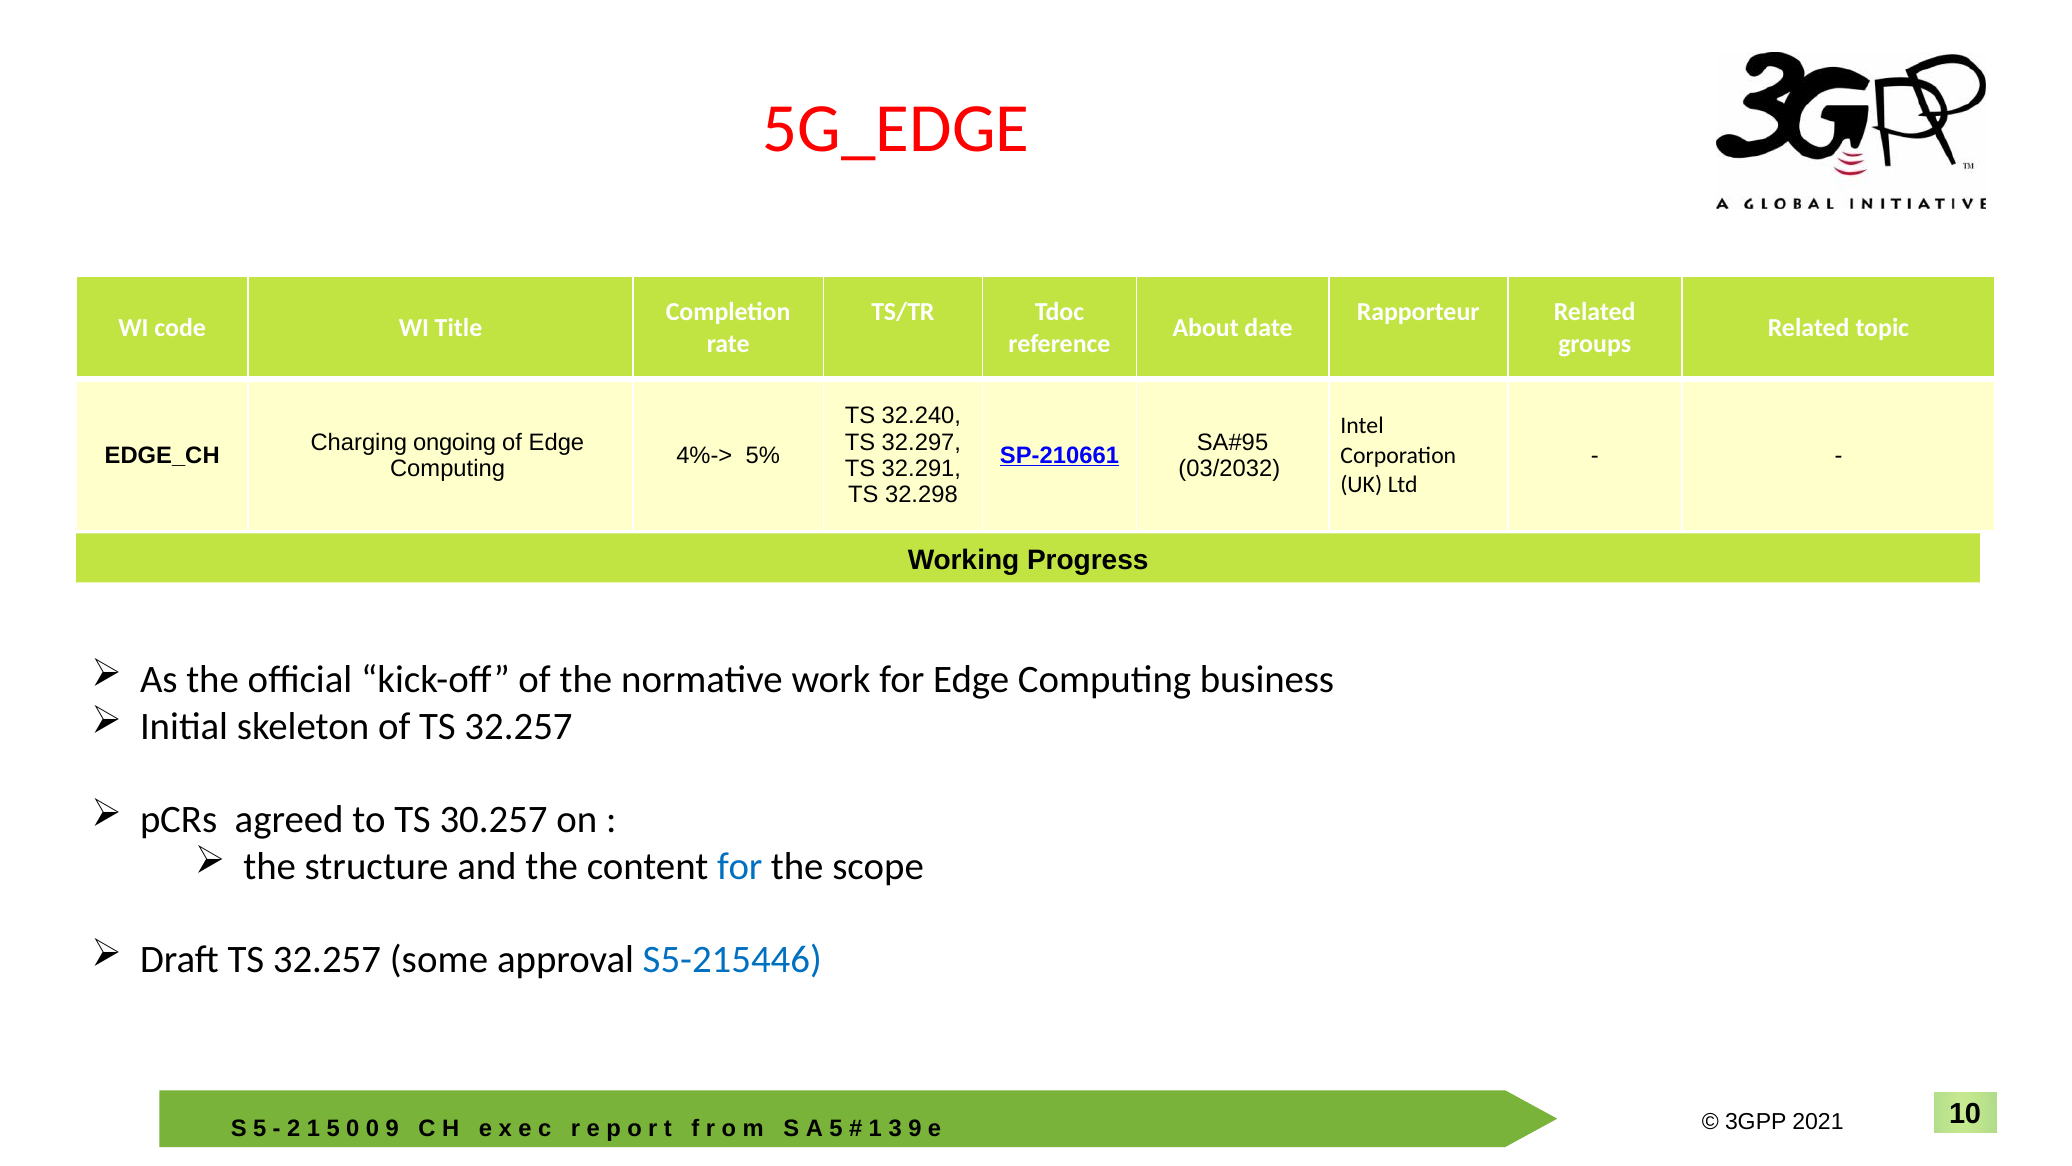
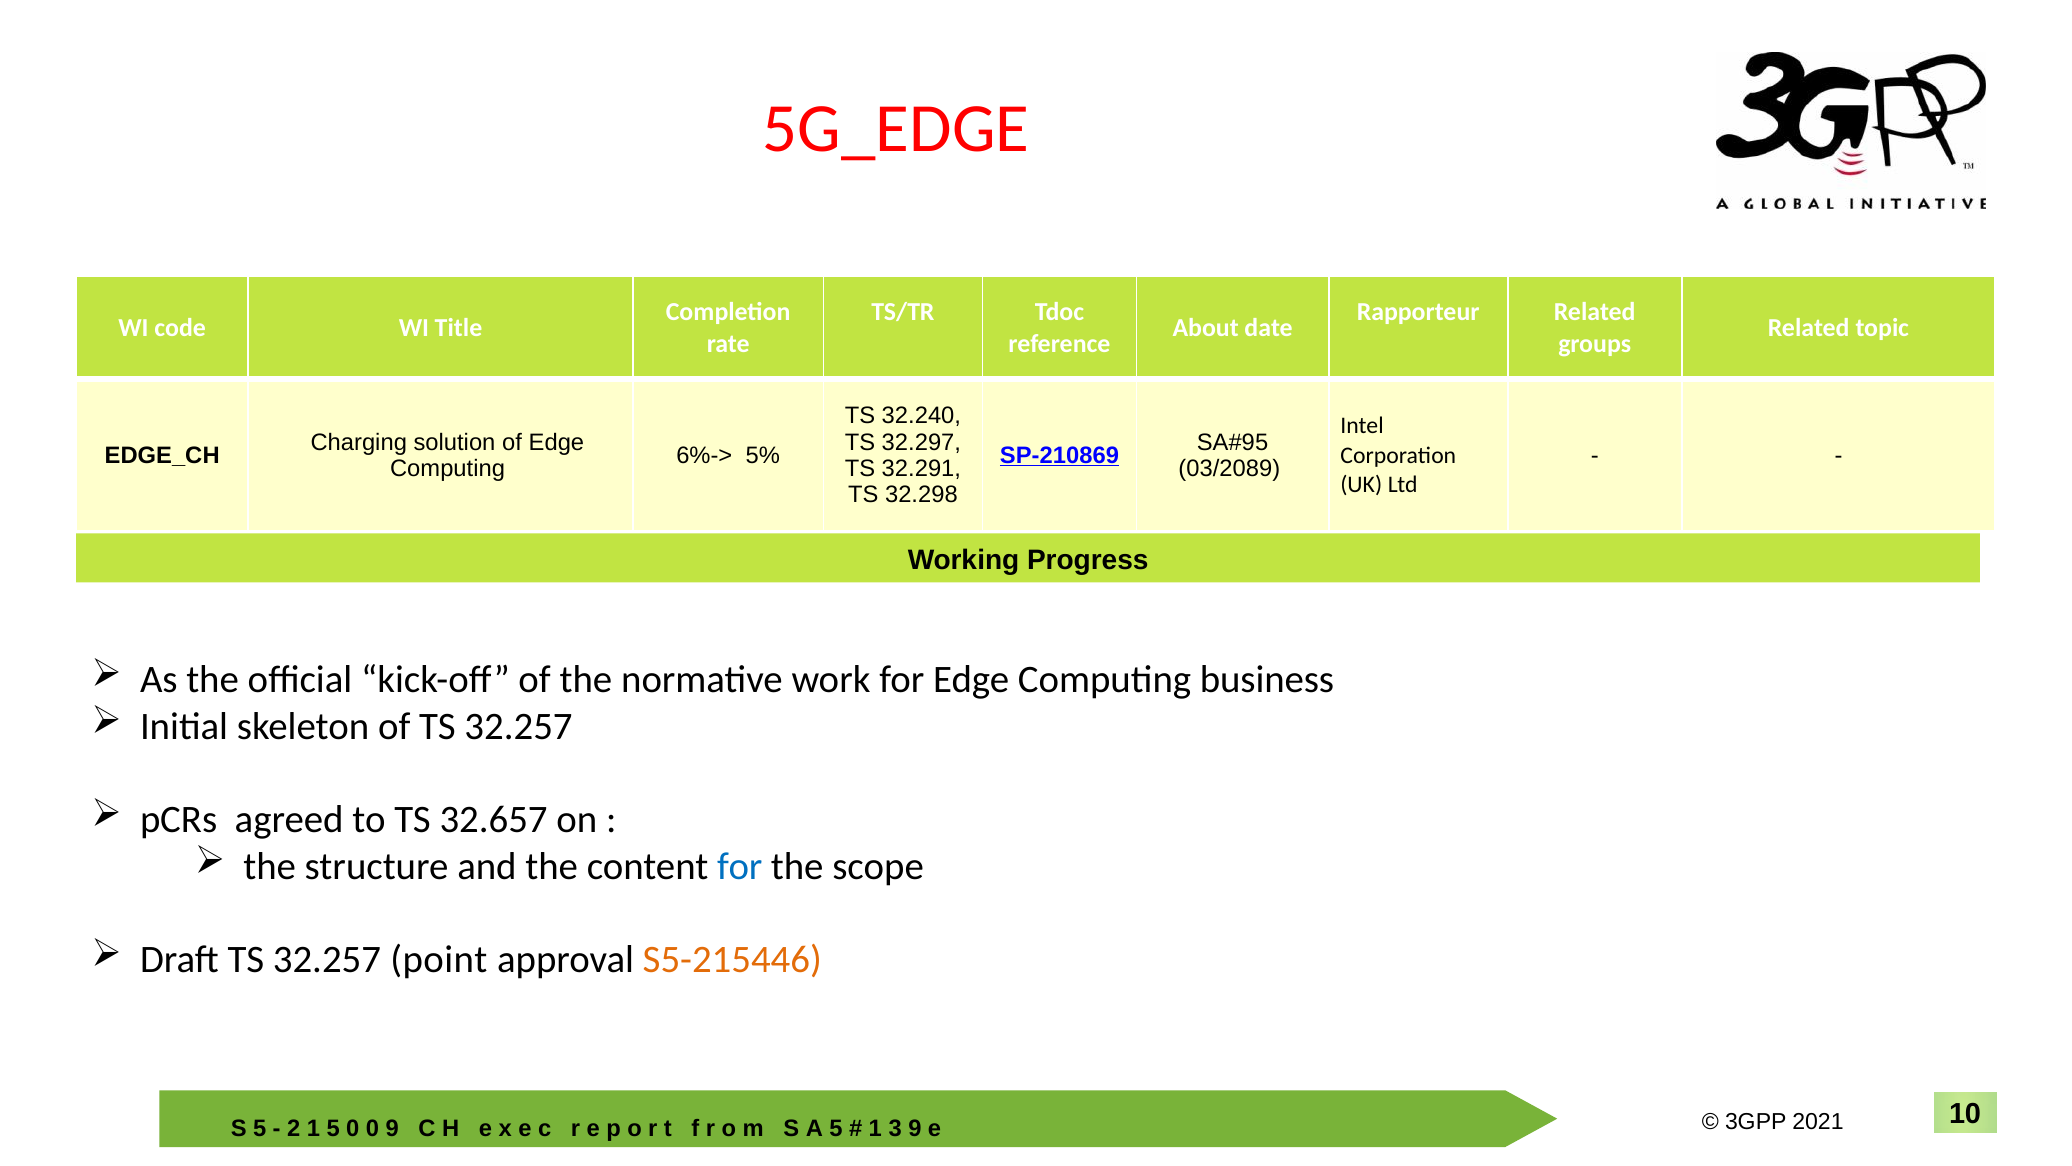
ongoing: ongoing -> solution
4%->: 4%-> -> 6%->
SP-210661: SP-210661 -> SP-210869
03/2032: 03/2032 -> 03/2089
30.257: 30.257 -> 32.657
some: some -> point
S5-215446 colour: blue -> orange
